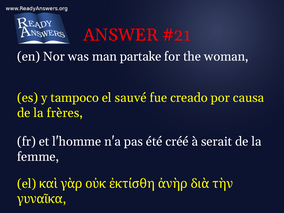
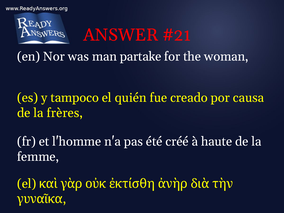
sauvé: sauvé -> quién
serait: serait -> haute
